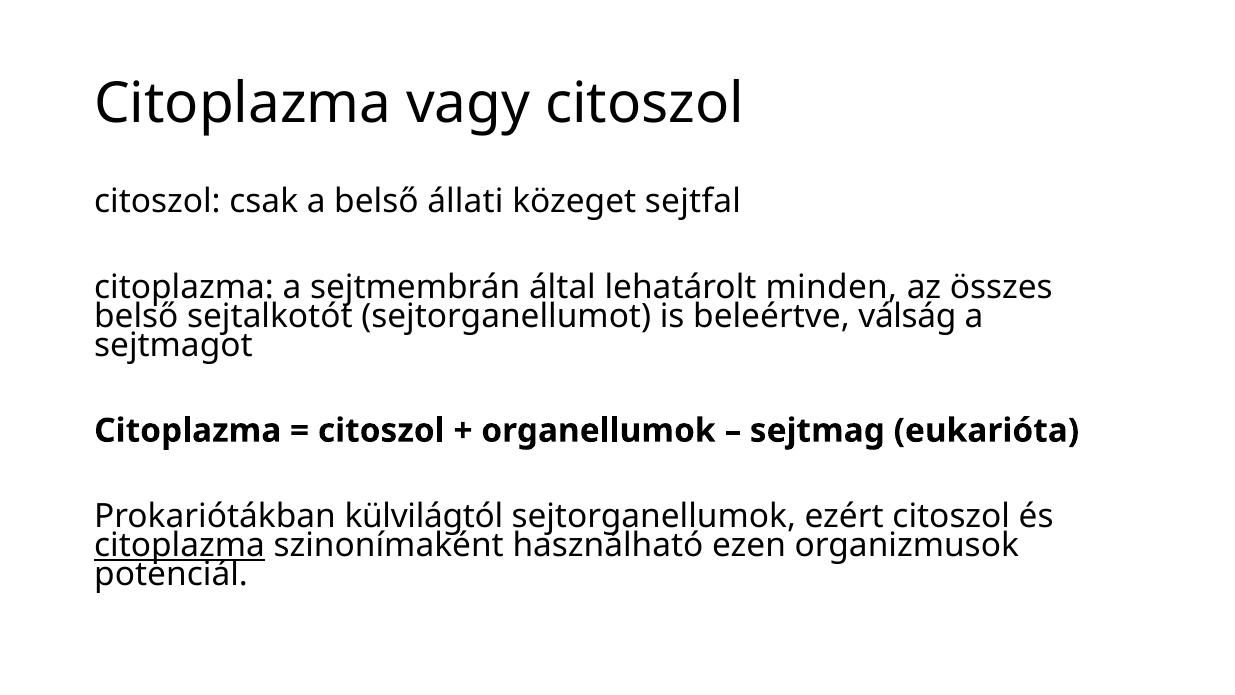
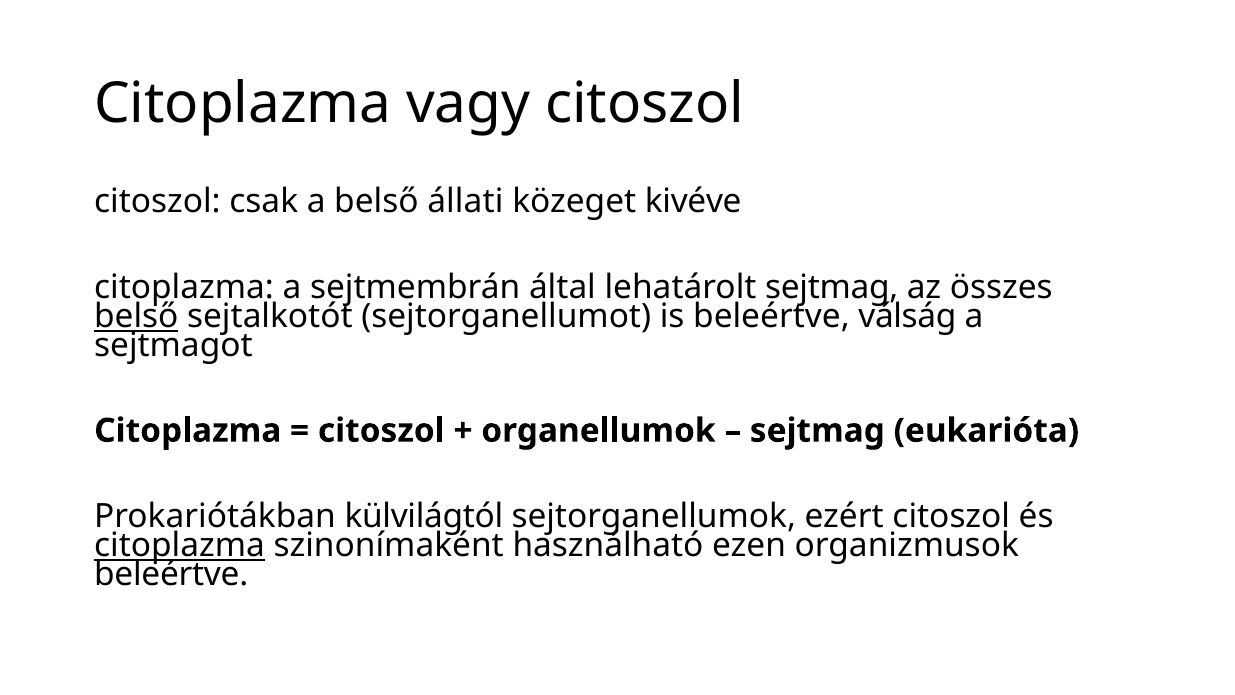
sejtfal: sejtfal -> kivéve
lehatárolt minden: minden -> sejtmag
belső at (136, 316) underline: none -> present
potenciál at (171, 574): potenciál -> beleértve
